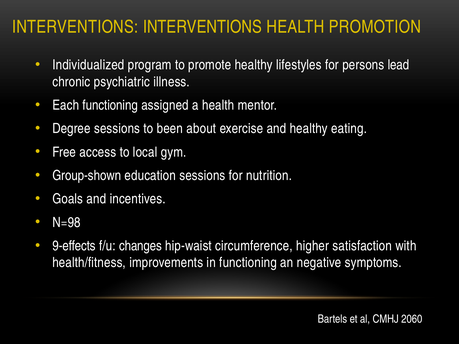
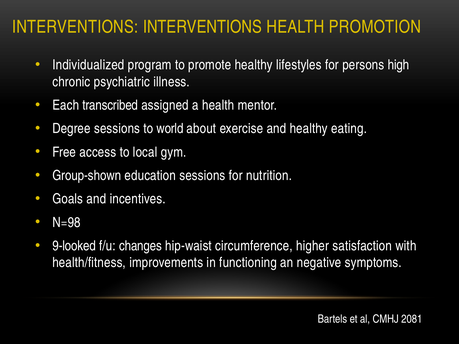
lead: lead -> high
Each functioning: functioning -> transcribed
been: been -> world
9-effects: 9-effects -> 9-looked
2060: 2060 -> 2081
